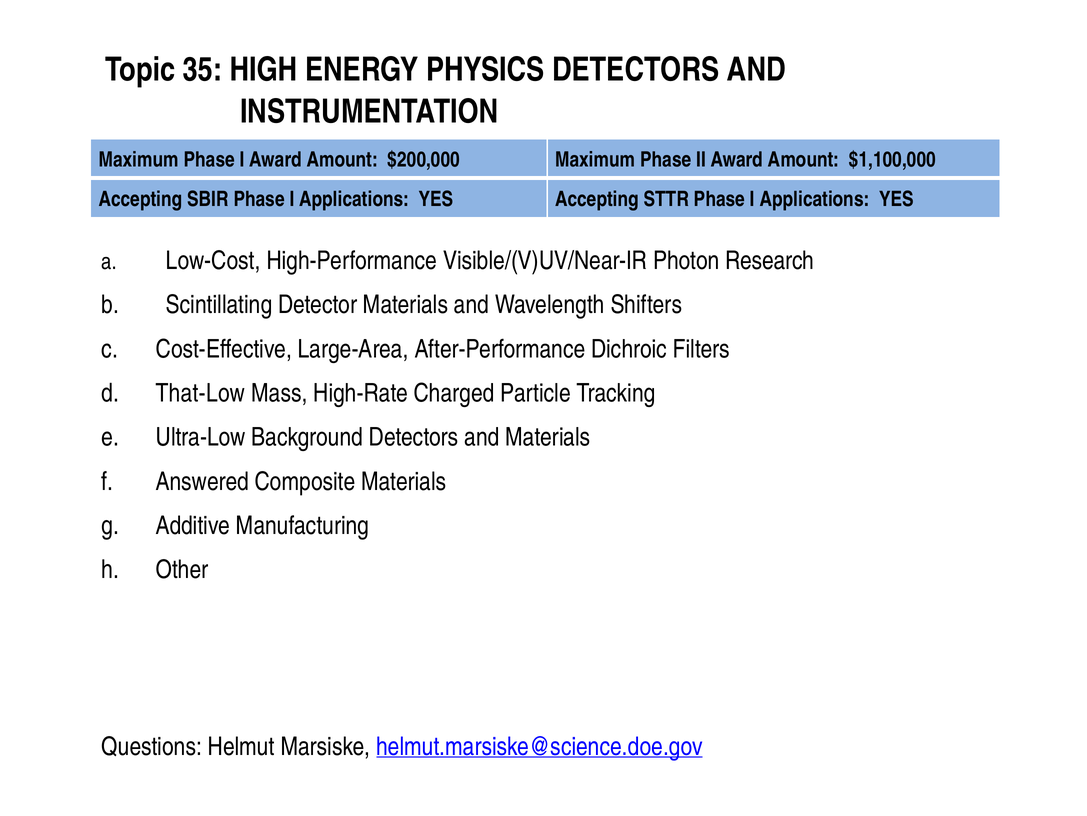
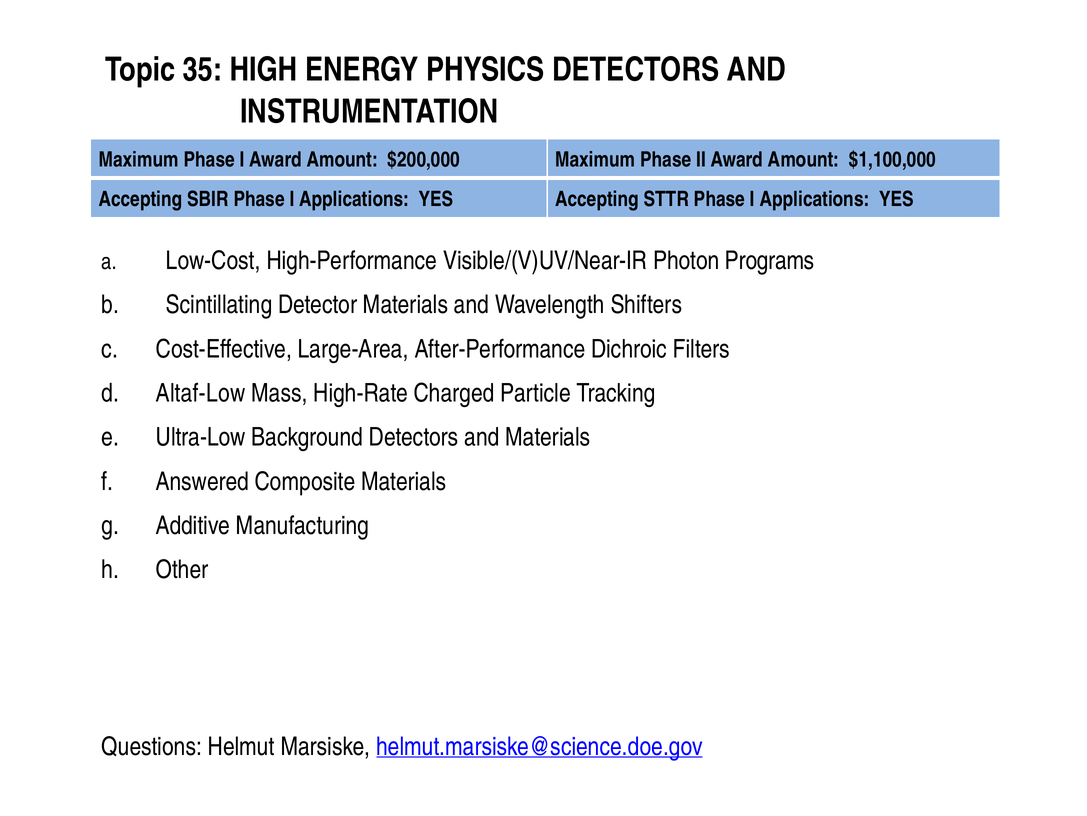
Research: Research -> Programs
That-Low: That-Low -> Altaf-Low
